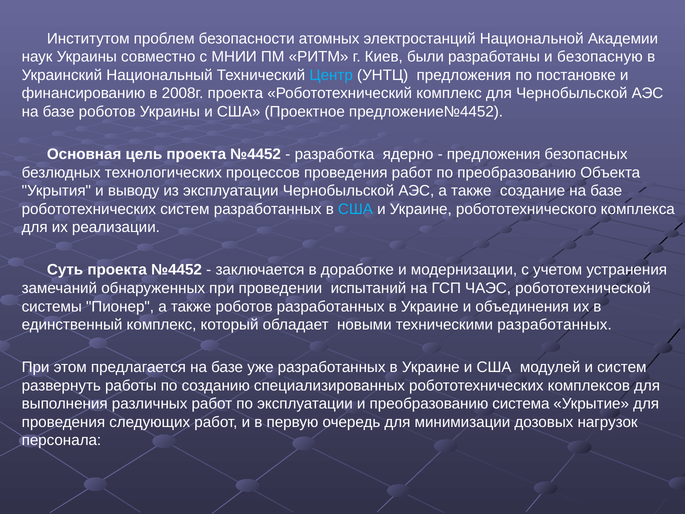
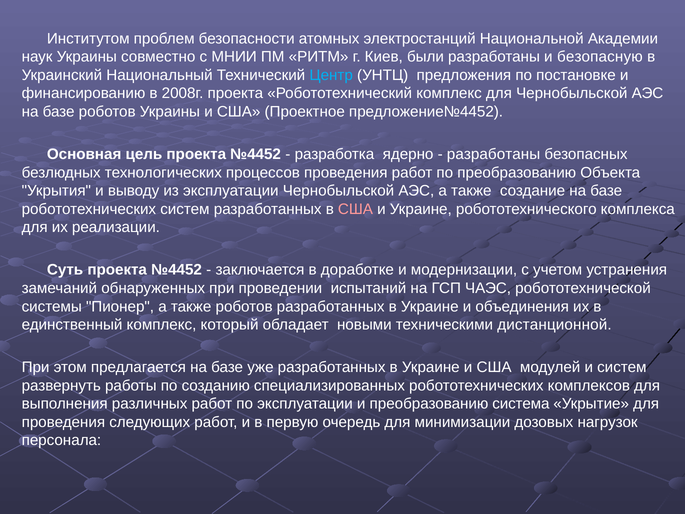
предложения at (494, 154): предложения -> разработаны
США at (355, 209) colour: light blue -> pink
техническими разработанных: разработанных -> дистанционной
